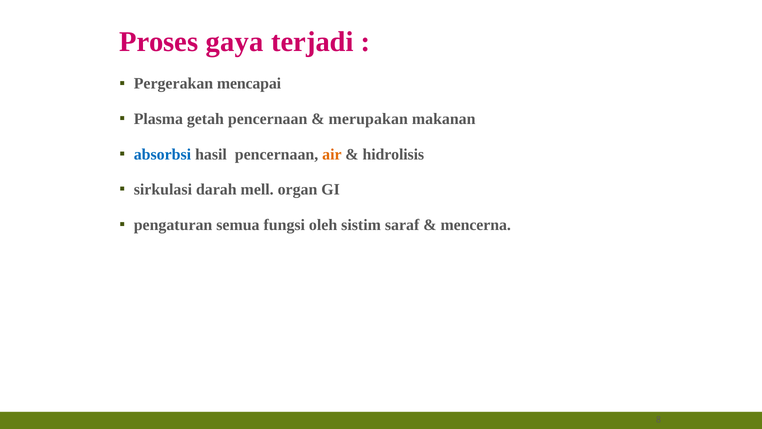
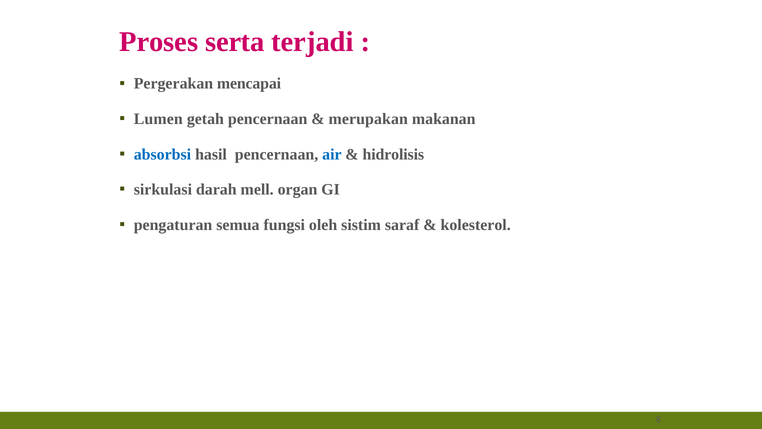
gaya: gaya -> serta
Plasma: Plasma -> Lumen
air colour: orange -> blue
mencerna: mencerna -> kolesterol
